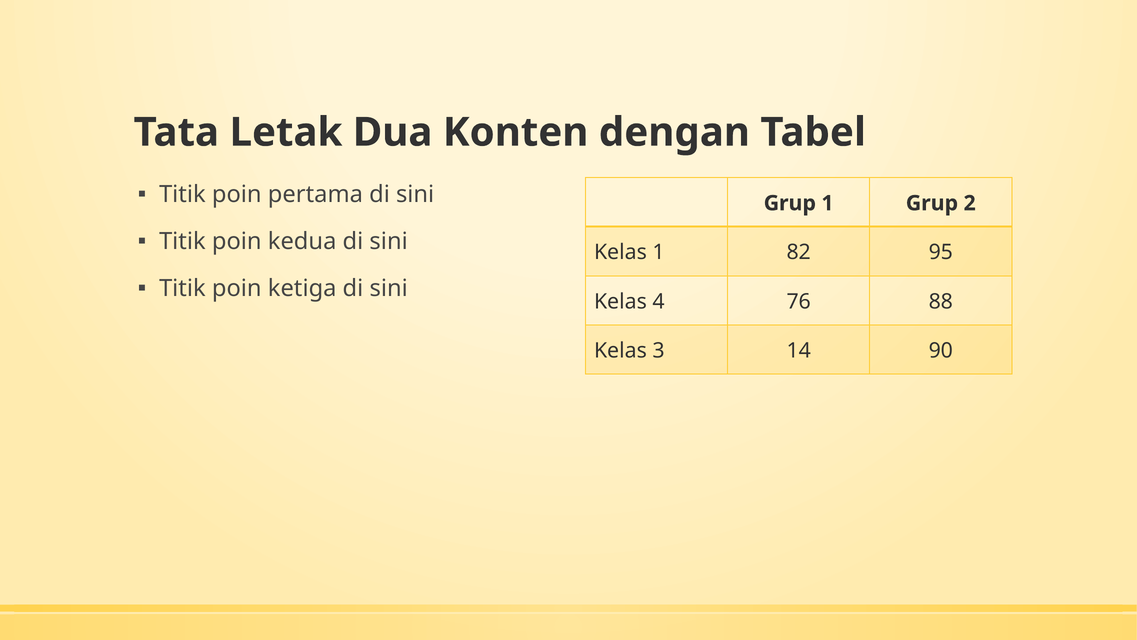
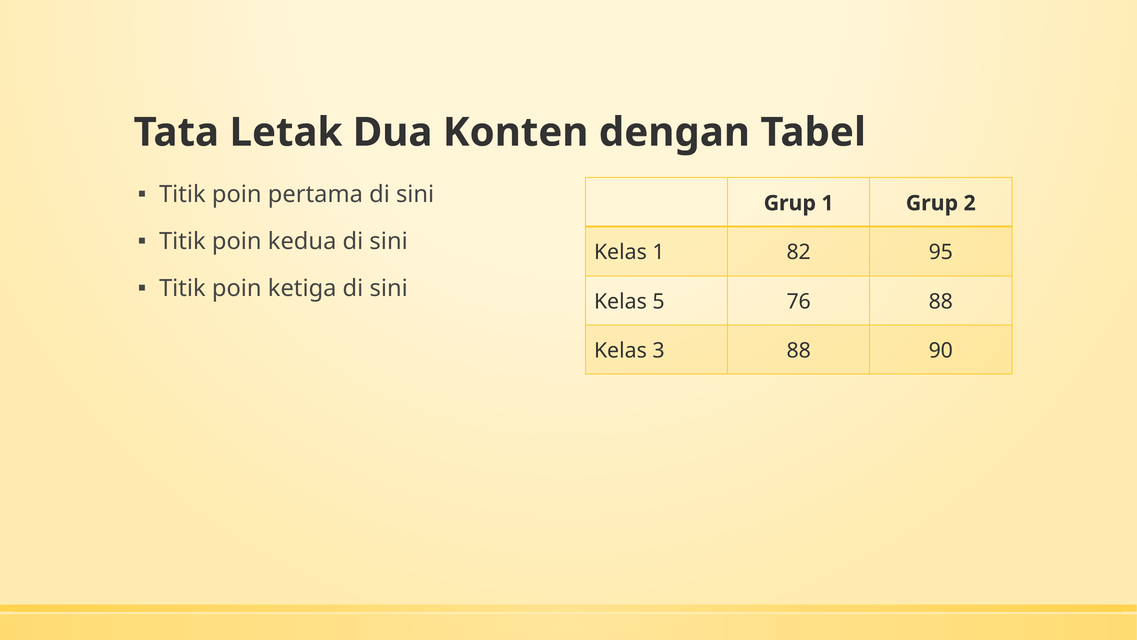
4: 4 -> 5
3 14: 14 -> 88
